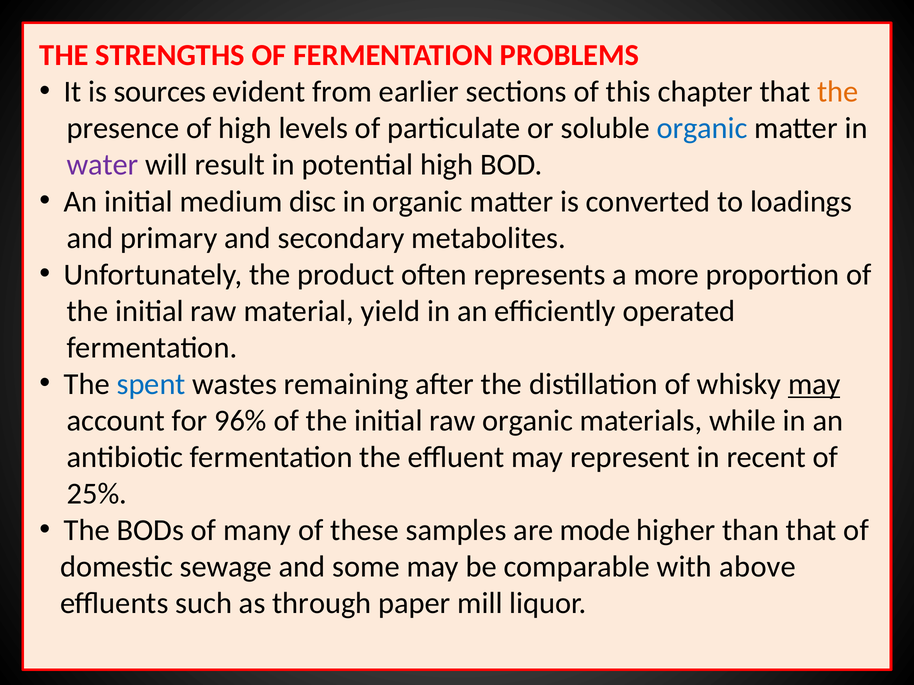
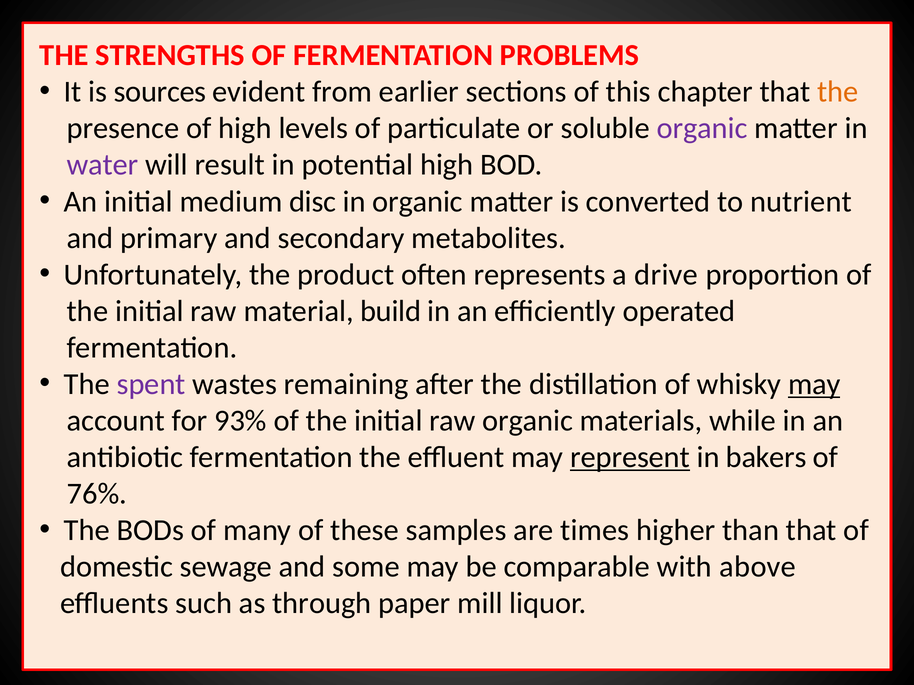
organic at (702, 128) colour: blue -> purple
loadings: loadings -> nutrient
more: more -> drive
yield: yield -> build
spent colour: blue -> purple
96%: 96% -> 93%
represent underline: none -> present
recent: recent -> bakers
25%: 25% -> 76%
mode: mode -> times
